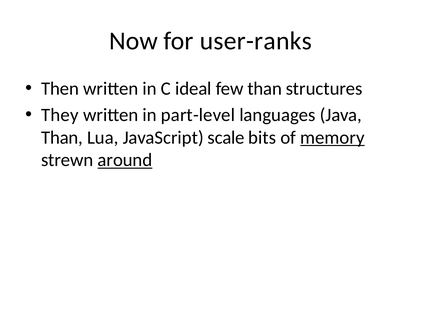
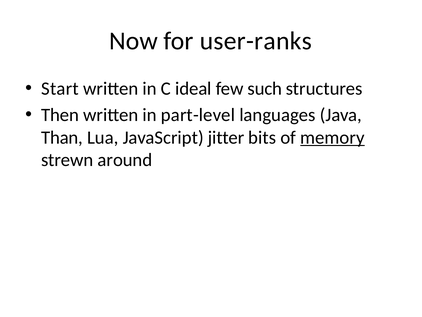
Then: Then -> Start
few than: than -> such
They: They -> Then
scale: scale -> jitter
around underline: present -> none
